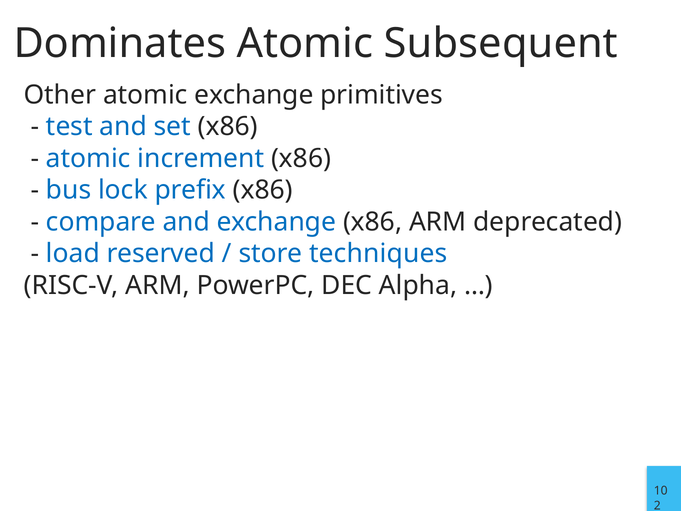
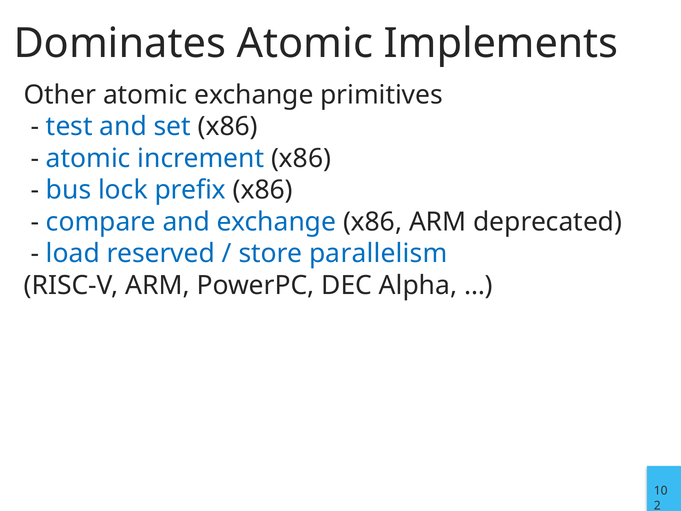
Subsequent: Subsequent -> Implements
techniques: techniques -> parallelism
